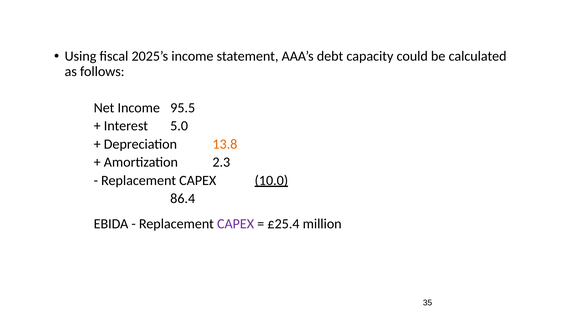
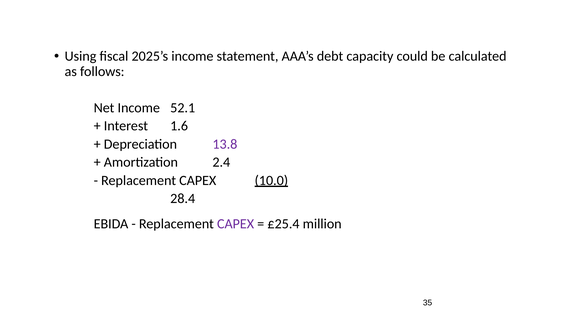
95.5: 95.5 -> 52.1
5.0: 5.0 -> 1.6
13.8 colour: orange -> purple
2.3: 2.3 -> 2.4
86.4: 86.4 -> 28.4
